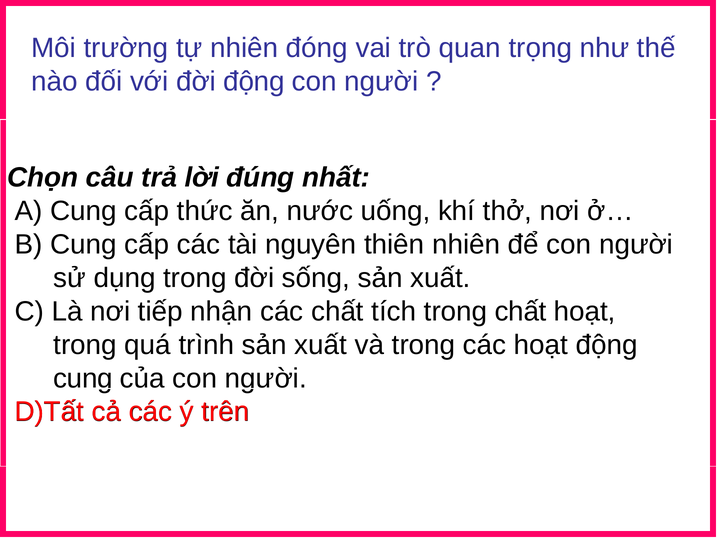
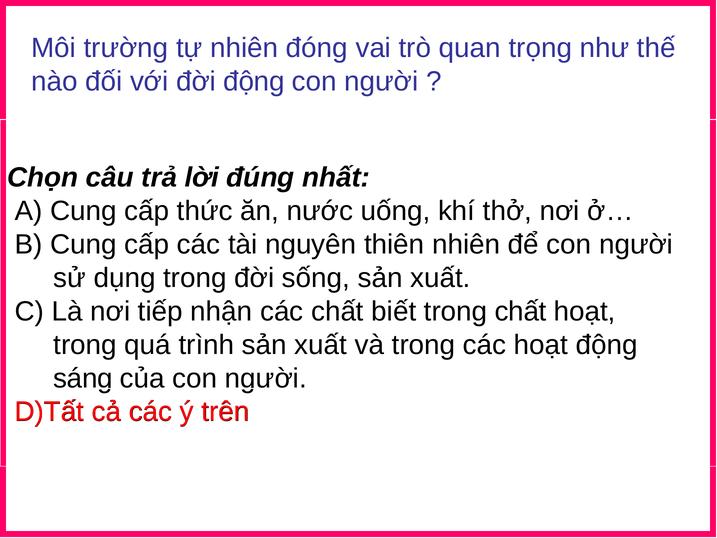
tích: tích -> biết
cung at (83, 378): cung -> sáng
